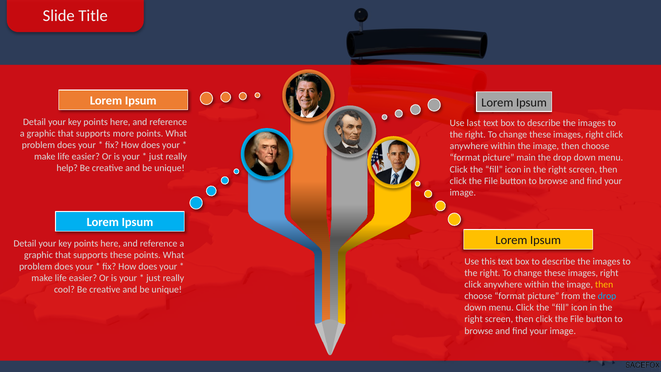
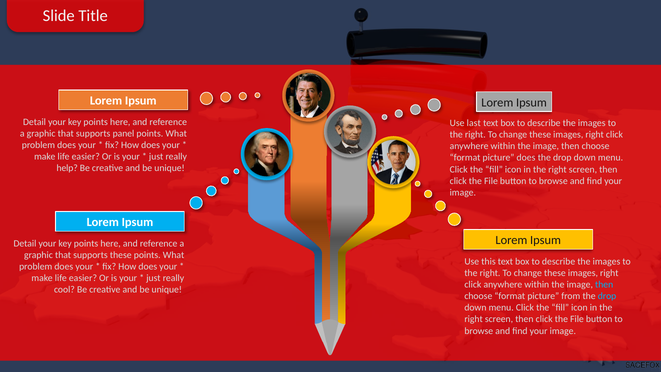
more: more -> panel
picture main: main -> does
then at (604, 284) colour: yellow -> light blue
